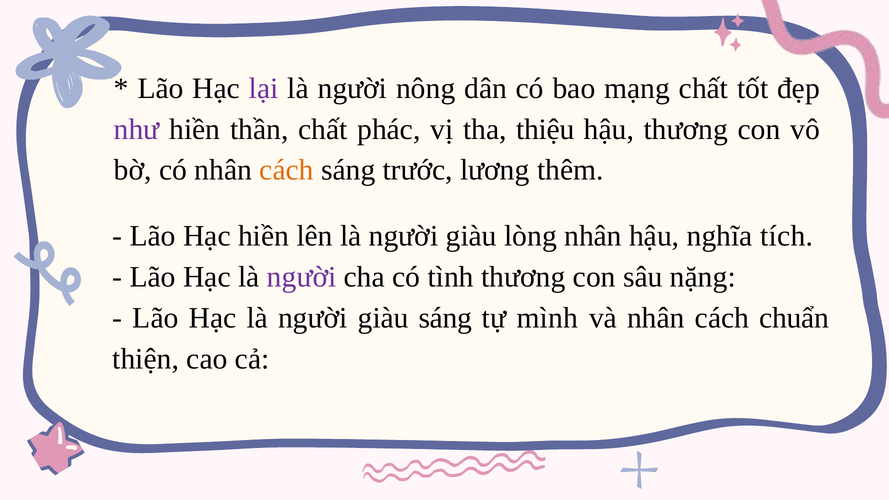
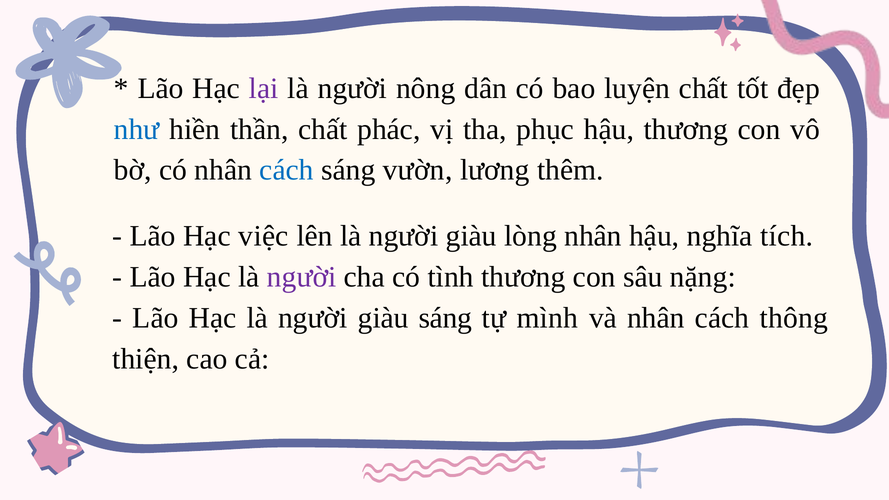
mạng: mạng -> luyện
như colour: purple -> blue
thiệu: thiệu -> phục
cách at (287, 170) colour: orange -> blue
trước: trước -> vườn
Hạc hiền: hiền -> việc
chuẩn: chuẩn -> thông
